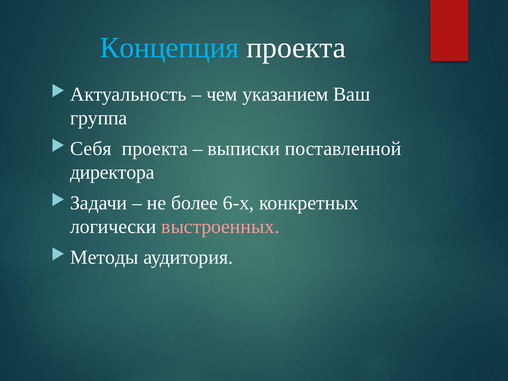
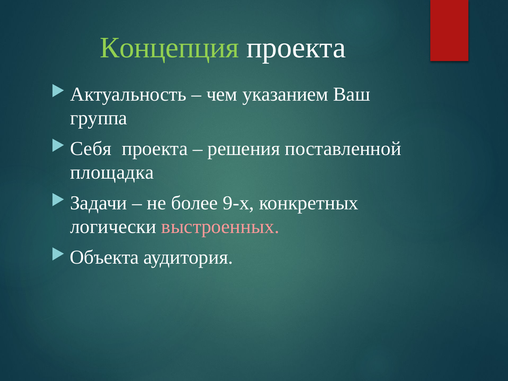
Концепция colour: light blue -> light green
выписки: выписки -> решения
директора: директора -> площадка
6-х: 6-х -> 9-х
Методы: Методы -> Объекта
